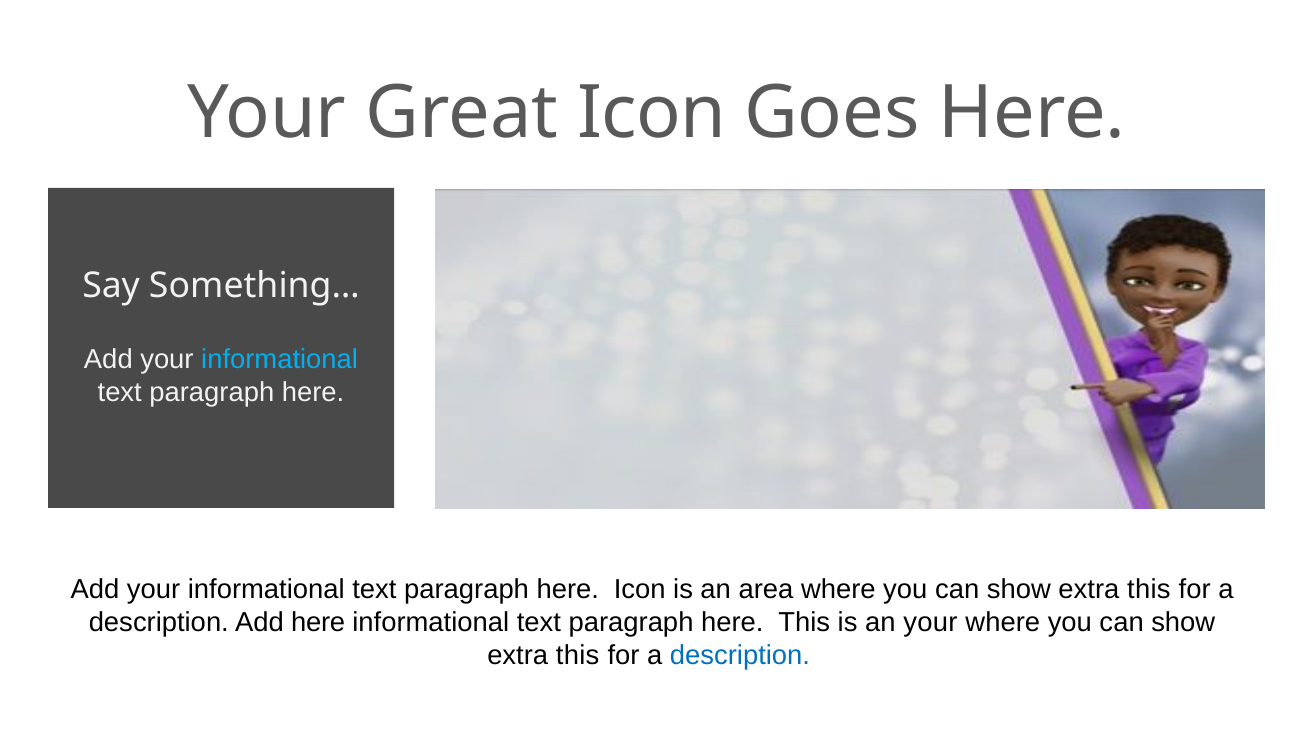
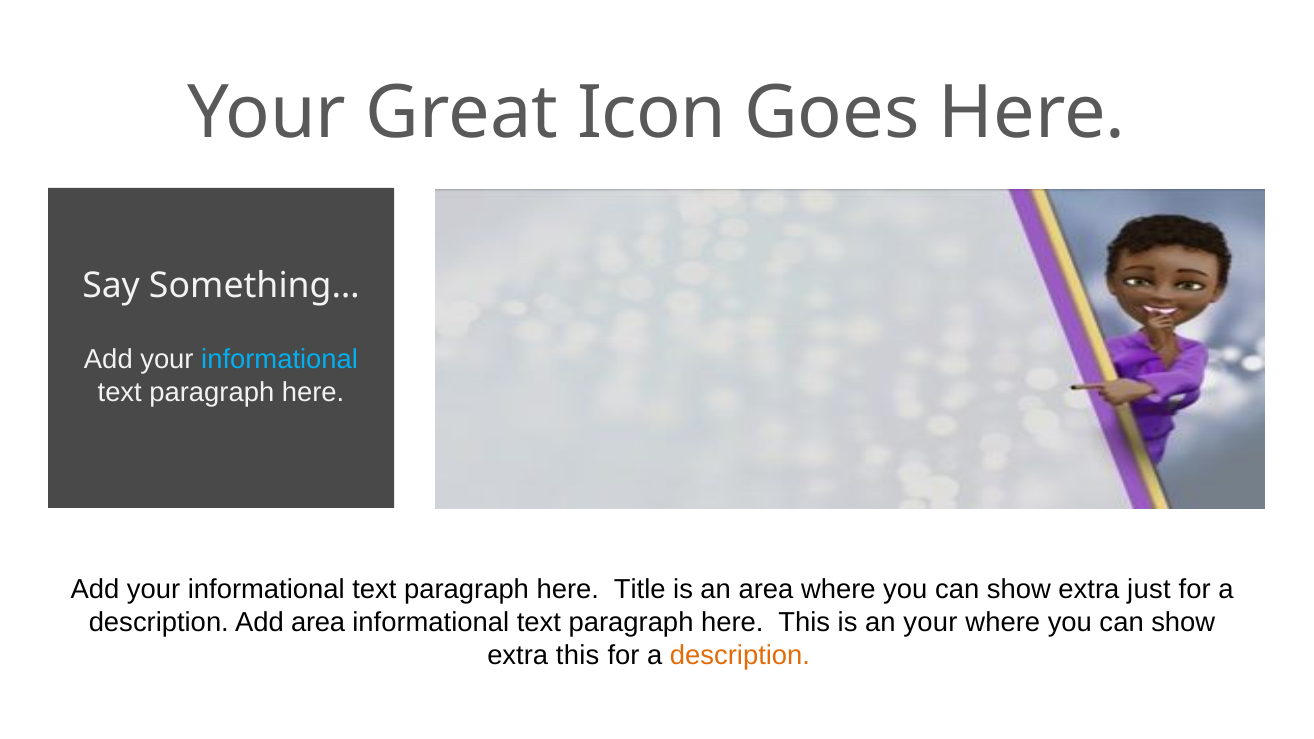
here Icon: Icon -> Title
this at (1149, 590): this -> just
Add here: here -> area
description at (740, 656) colour: blue -> orange
